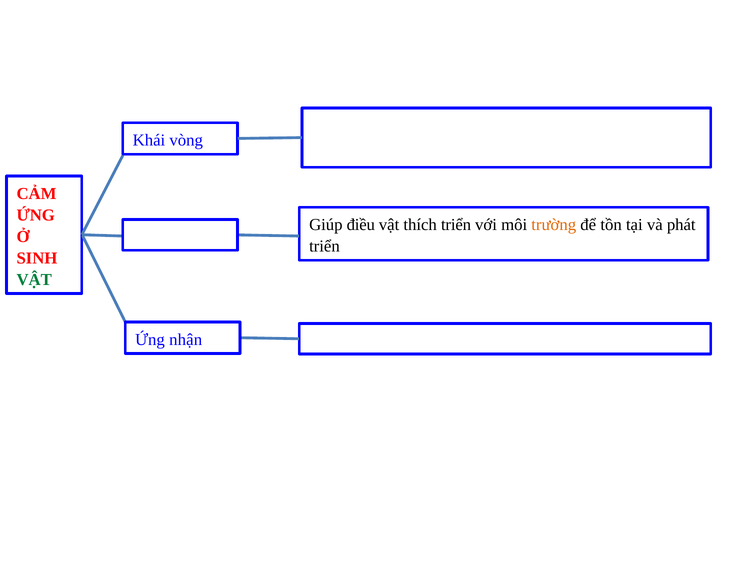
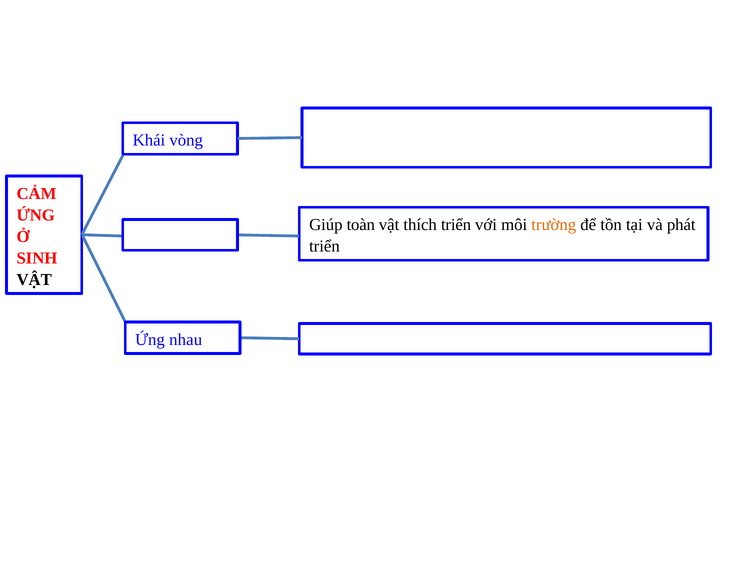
điều: điều -> toàn
VẬT at (34, 280) colour: green -> black
nhận: nhận -> nhau
